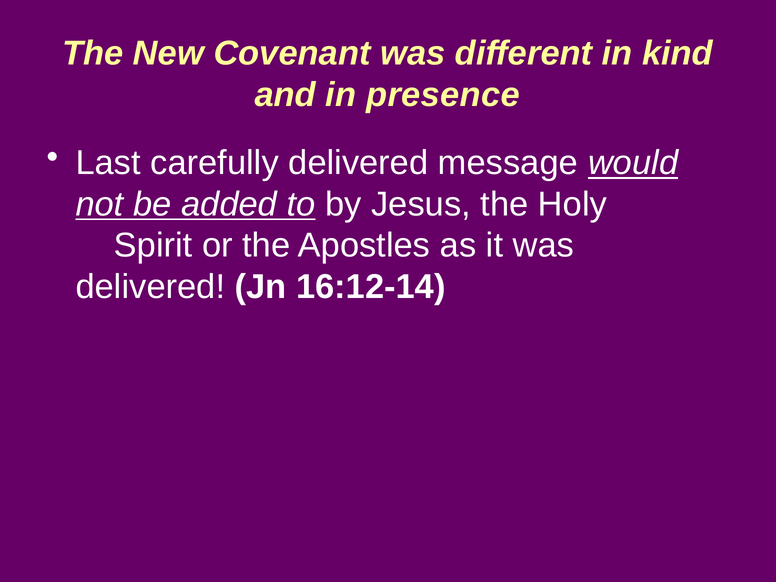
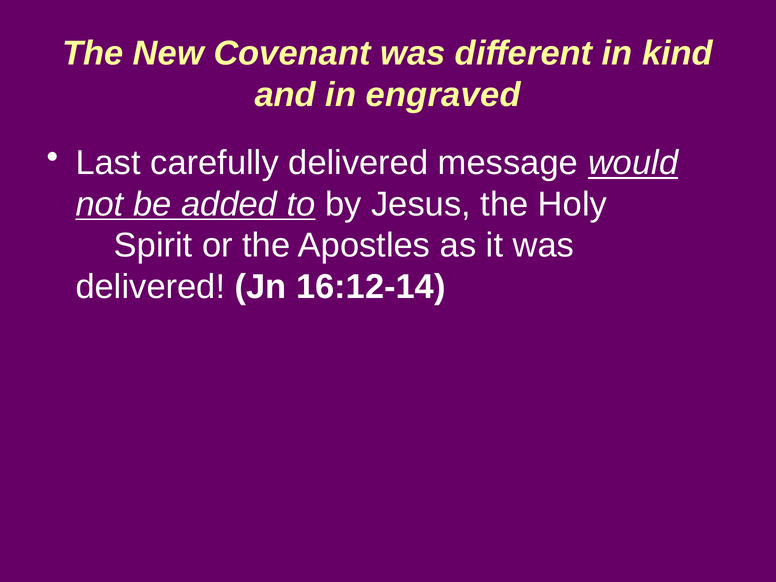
presence: presence -> engraved
